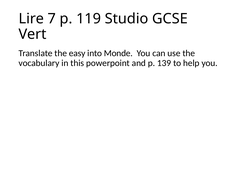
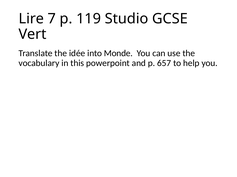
easy: easy -> idée
139: 139 -> 657
